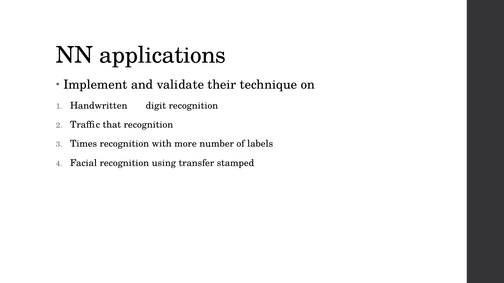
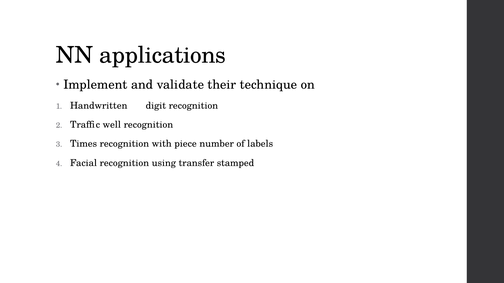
that: that -> well
more: more -> piece
